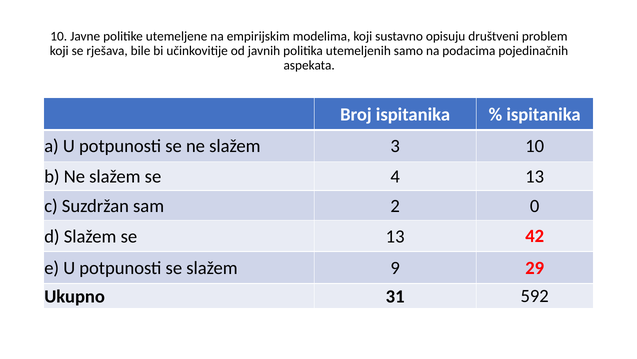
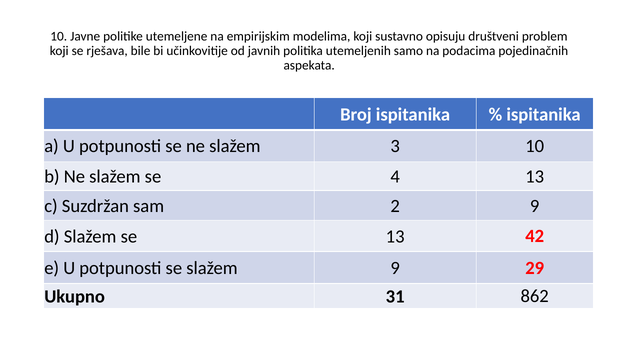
2 0: 0 -> 9
592: 592 -> 862
